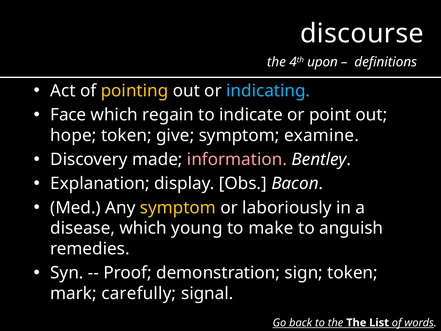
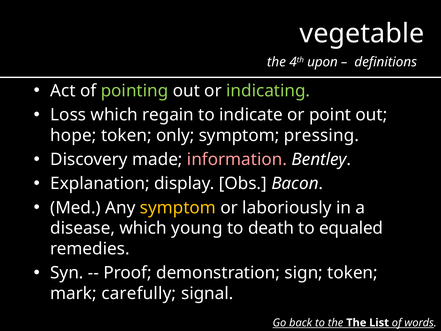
discourse: discourse -> vegetable
pointing colour: yellow -> light green
indicating colour: light blue -> light green
Face: Face -> Loss
give: give -> only
examine: examine -> pressing
make: make -> death
anguish: anguish -> equaled
